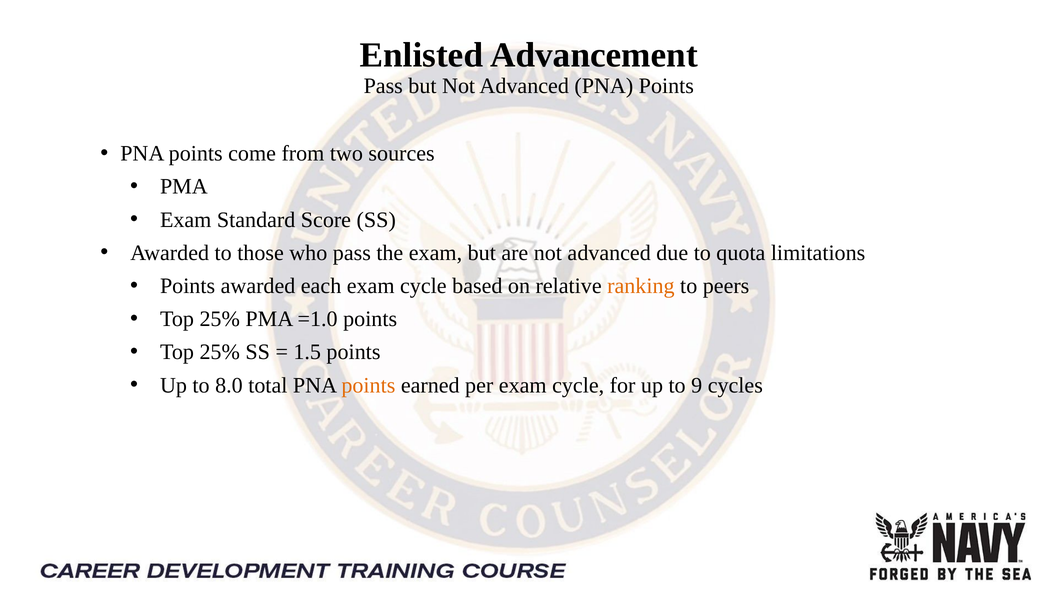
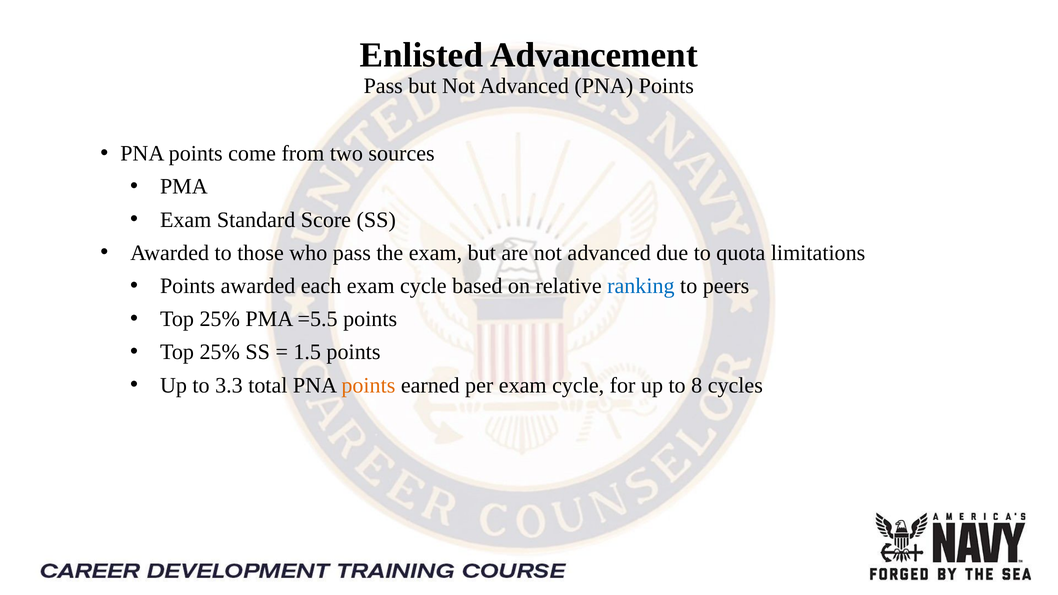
ranking colour: orange -> blue
=1.0: =1.0 -> =5.5
8.0: 8.0 -> 3.3
9: 9 -> 8
